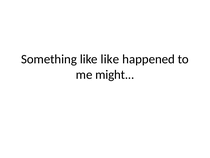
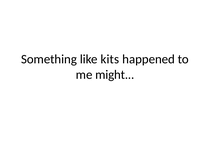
like like: like -> kits
